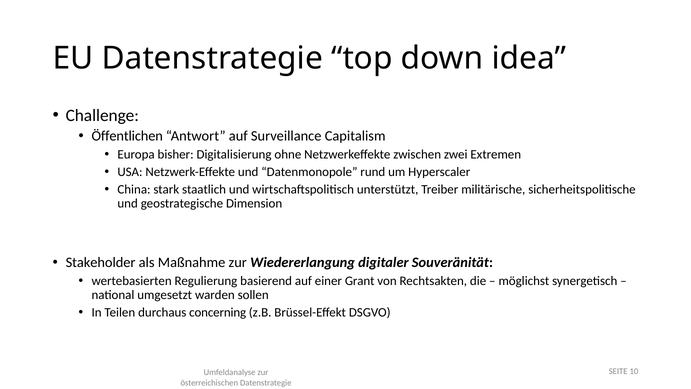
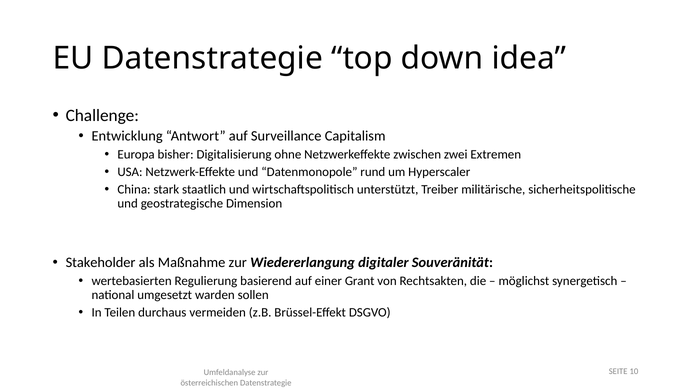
Öffentlichen: Öffentlichen -> Entwicklung
concerning: concerning -> vermeiden
